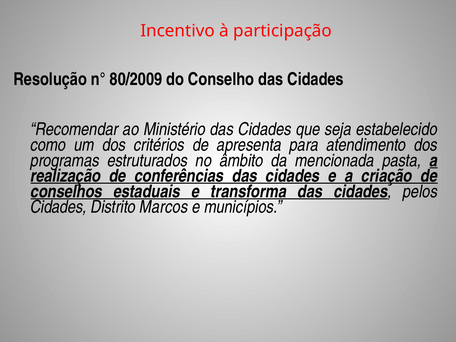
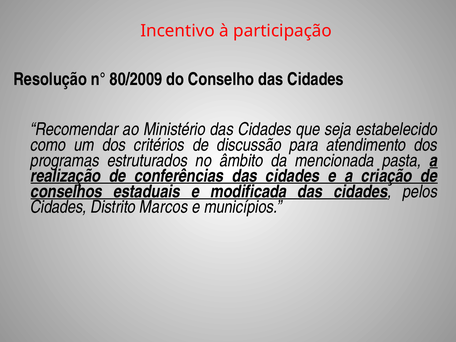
apresenta: apresenta -> discussão
transforma: transforma -> modificada
